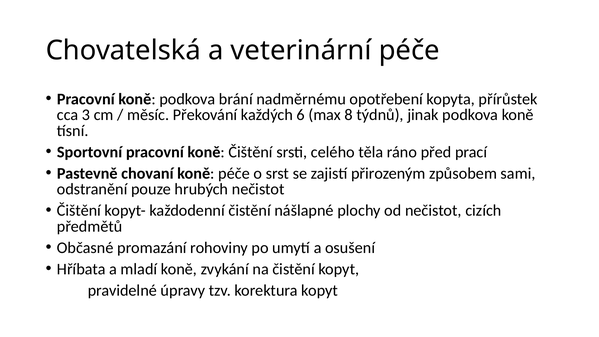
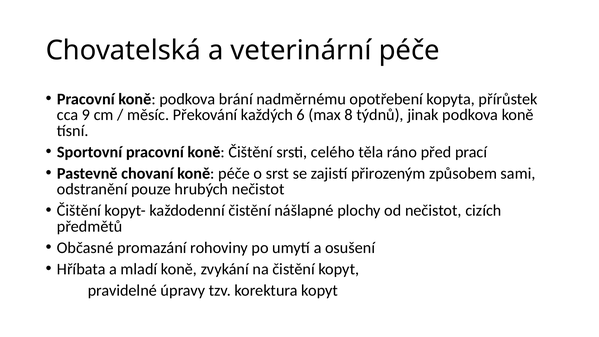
3: 3 -> 9
